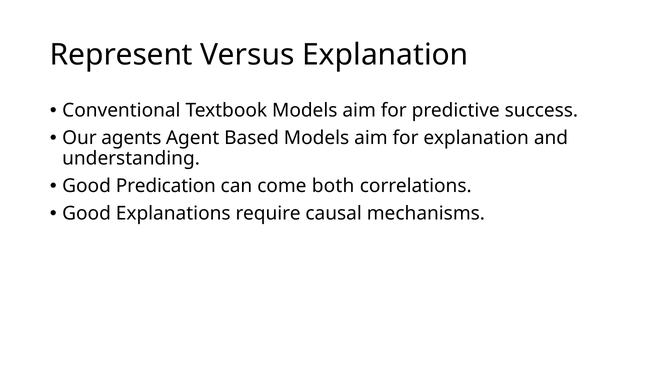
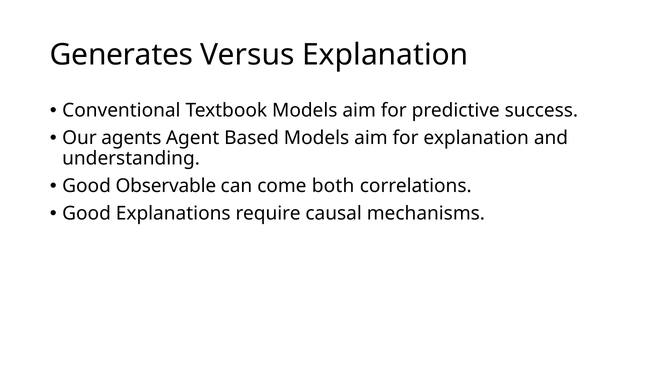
Represent: Represent -> Generates
Predication: Predication -> Observable
